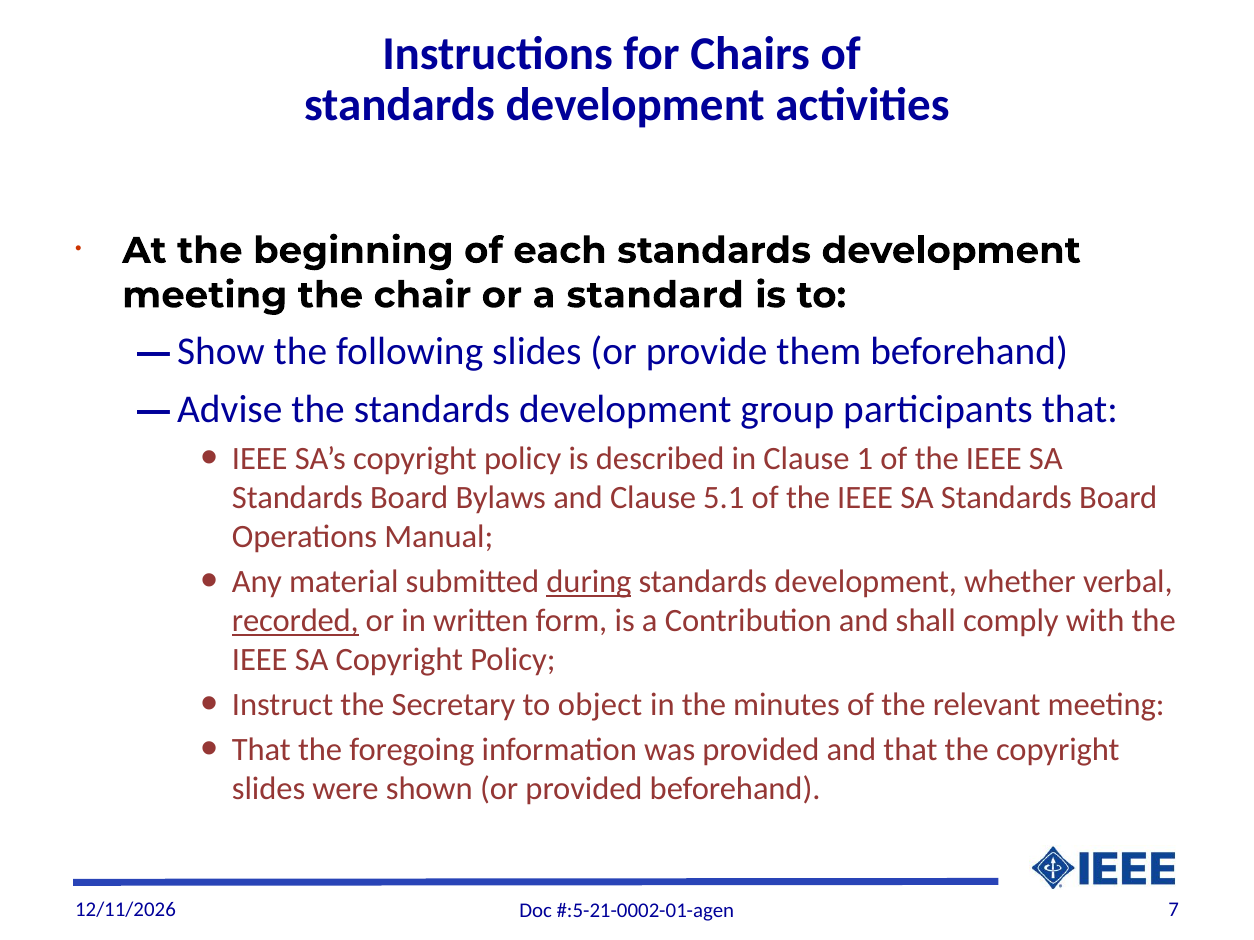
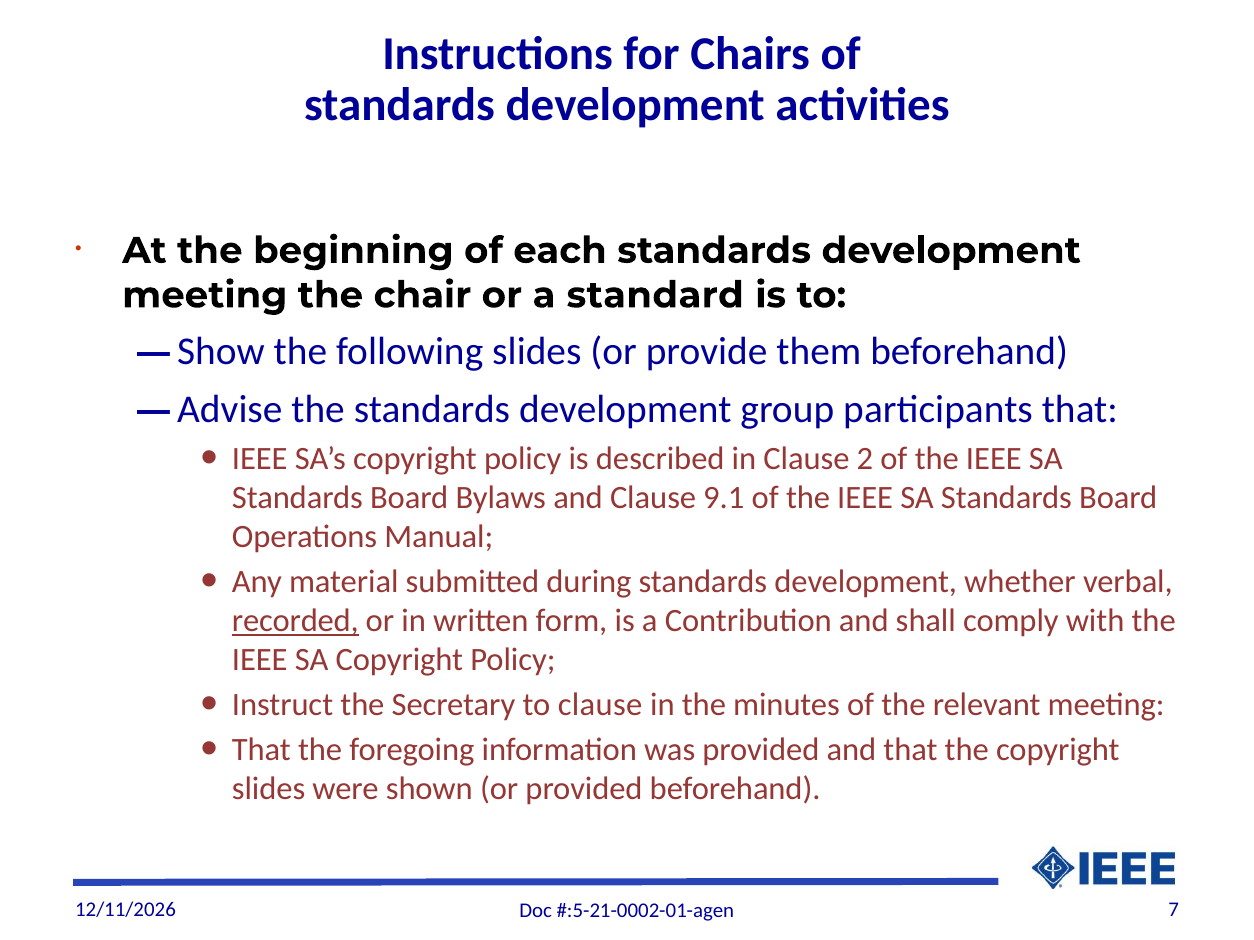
1: 1 -> 2
5.1: 5.1 -> 9.1
during underline: present -> none
to object: object -> clause
